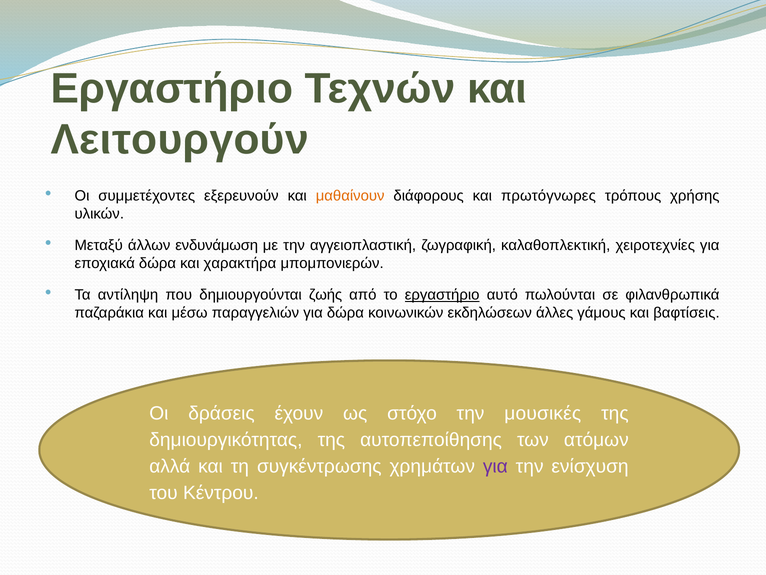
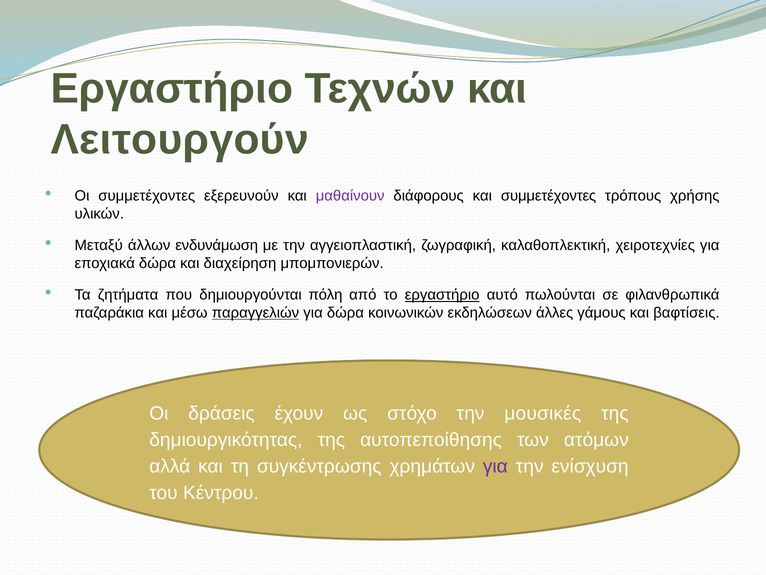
μαθαίνουν colour: orange -> purple
και πρωτόγνωρες: πρωτόγνωρες -> συμμετέχοντες
χαρακτήρα: χαρακτήρα -> διαχείρηση
αντίληψη: αντίληψη -> ζητήματα
ζωής: ζωής -> πόλη
παραγγελιών underline: none -> present
